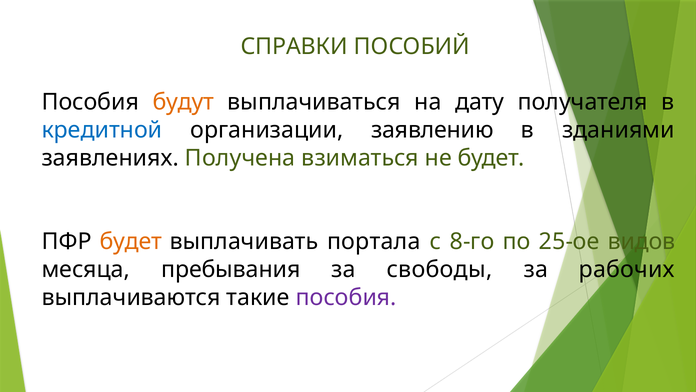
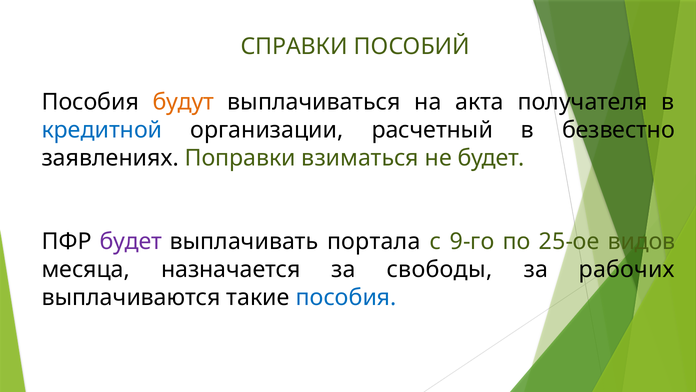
дату: дату -> акта
заявлению: заявлению -> расчетный
зданиями: зданиями -> безвестно
Получена: Получена -> Поправки
будет at (131, 241) colour: orange -> purple
8‑го: 8‑го -> 9‑го
пребывания: пребывания -> назначается
пособия at (346, 297) colour: purple -> blue
